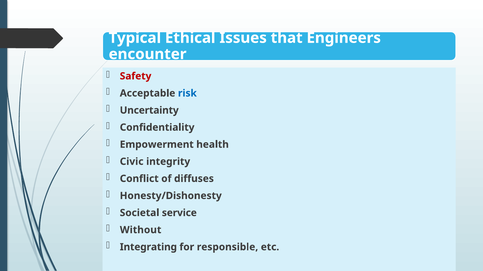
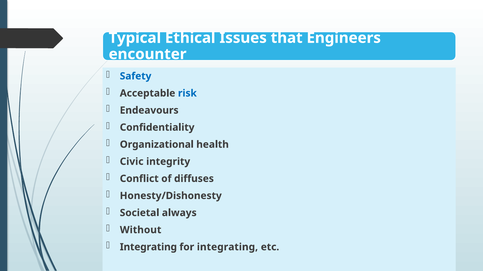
Safety colour: red -> blue
Uncertainty: Uncertainty -> Endeavours
Empowerment: Empowerment -> Organizational
service: service -> always
for responsible: responsible -> integrating
